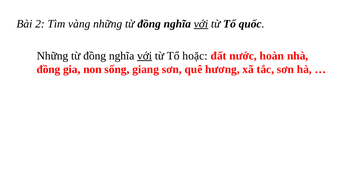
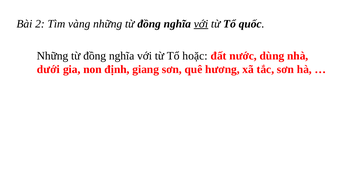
với at (145, 56) underline: present -> none
hoàn: hoàn -> dùng
đồng at (48, 70): đồng -> dưới
sống: sống -> định
